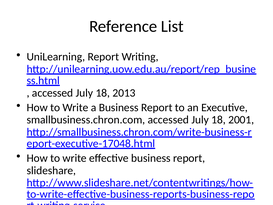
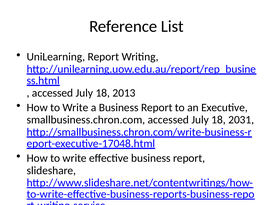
2001: 2001 -> 2031
